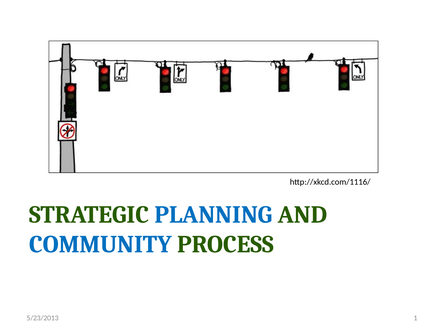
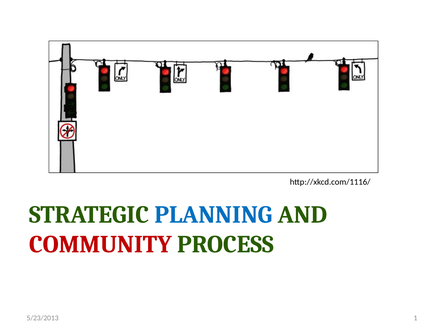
COMMUNITY colour: blue -> red
